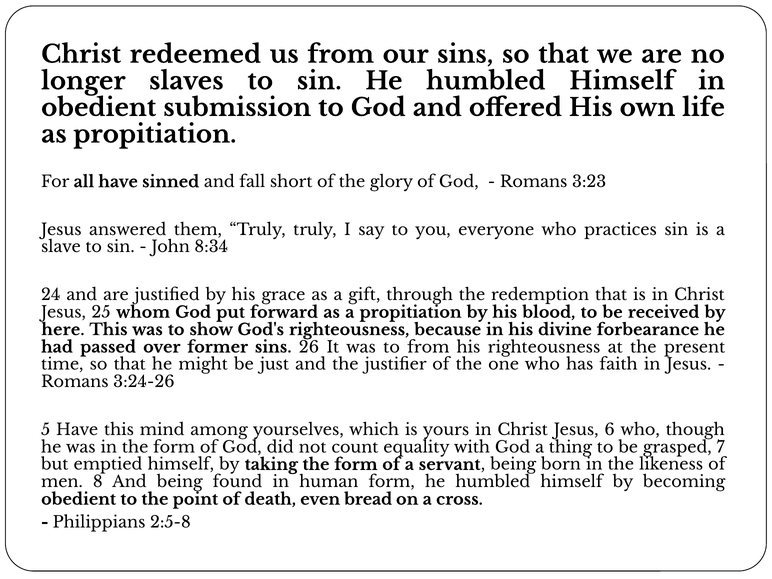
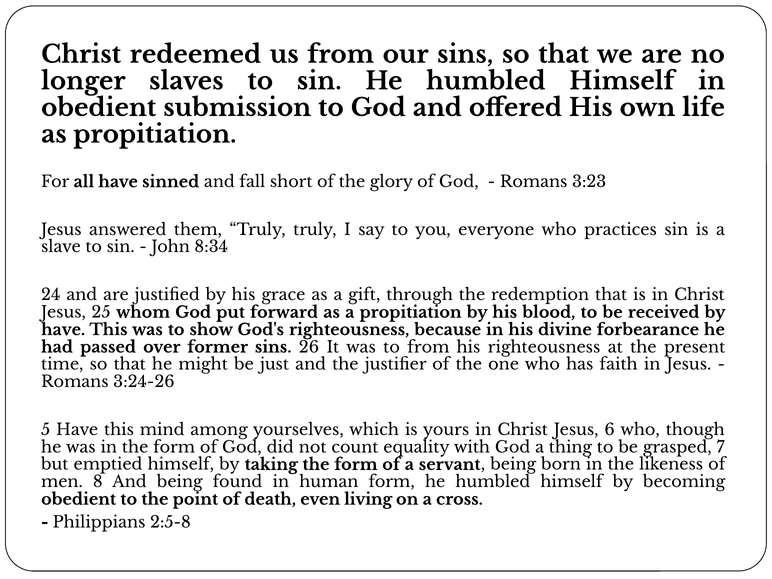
here at (63, 330): here -> have
bread: bread -> living
